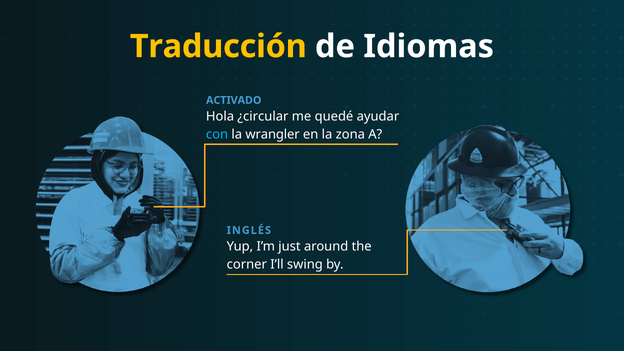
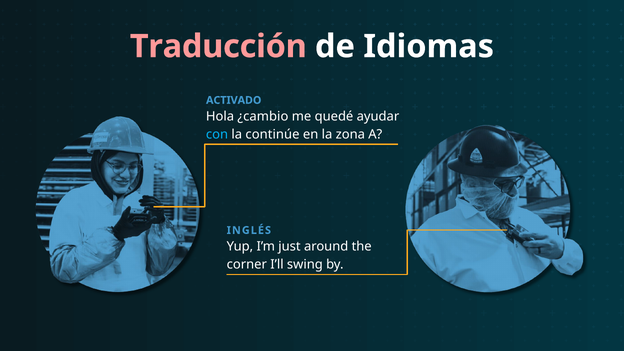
Traducción colour: yellow -> pink
¿circular: ¿circular -> ¿cambio
wrangler: wrangler -> continúe
